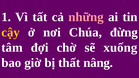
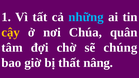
những colour: pink -> light blue
đừng: đừng -> quân
xuống: xuống -> chúng
